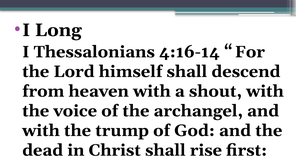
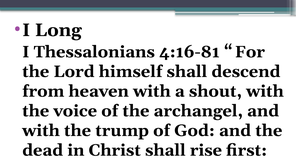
4:16-14: 4:16-14 -> 4:16-81
